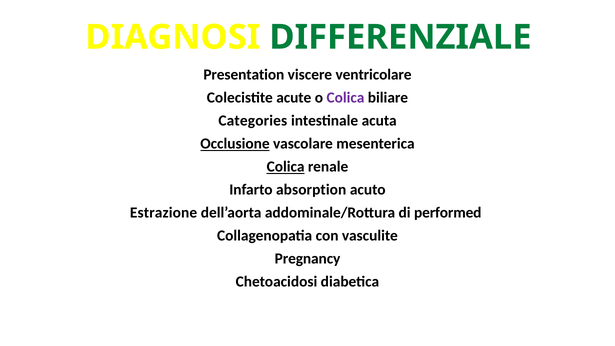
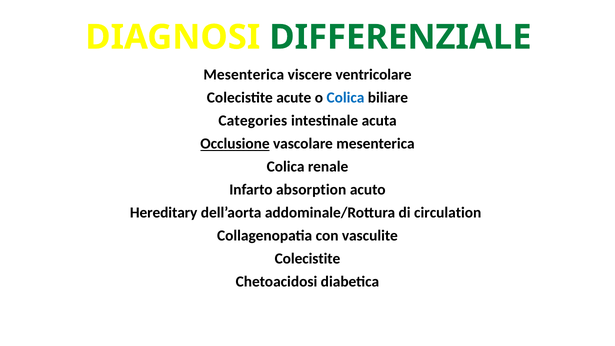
Presentation at (244, 75): Presentation -> Mesenterica
Colica at (345, 98) colour: purple -> blue
Colica at (286, 167) underline: present -> none
Estrazione: Estrazione -> Hereditary
performed: performed -> circulation
Pregnancy at (308, 259): Pregnancy -> Colecistite
